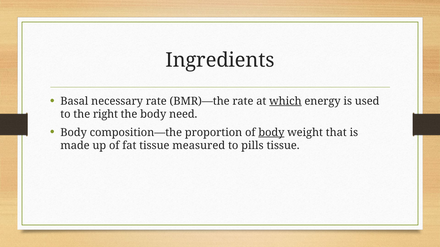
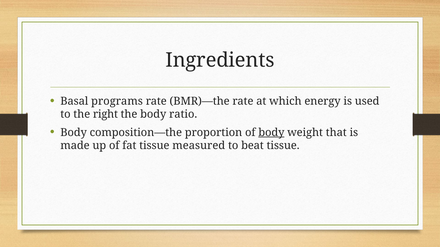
necessary: necessary -> programs
which underline: present -> none
need: need -> ratio
pills: pills -> beat
